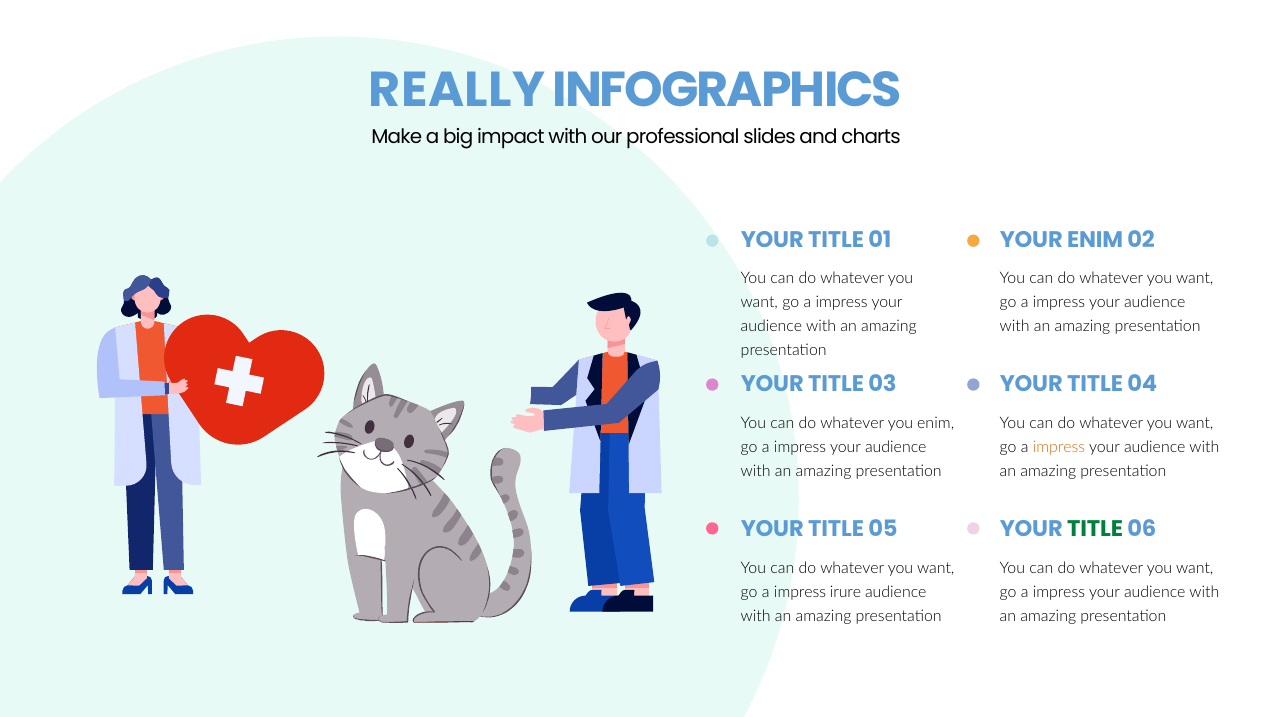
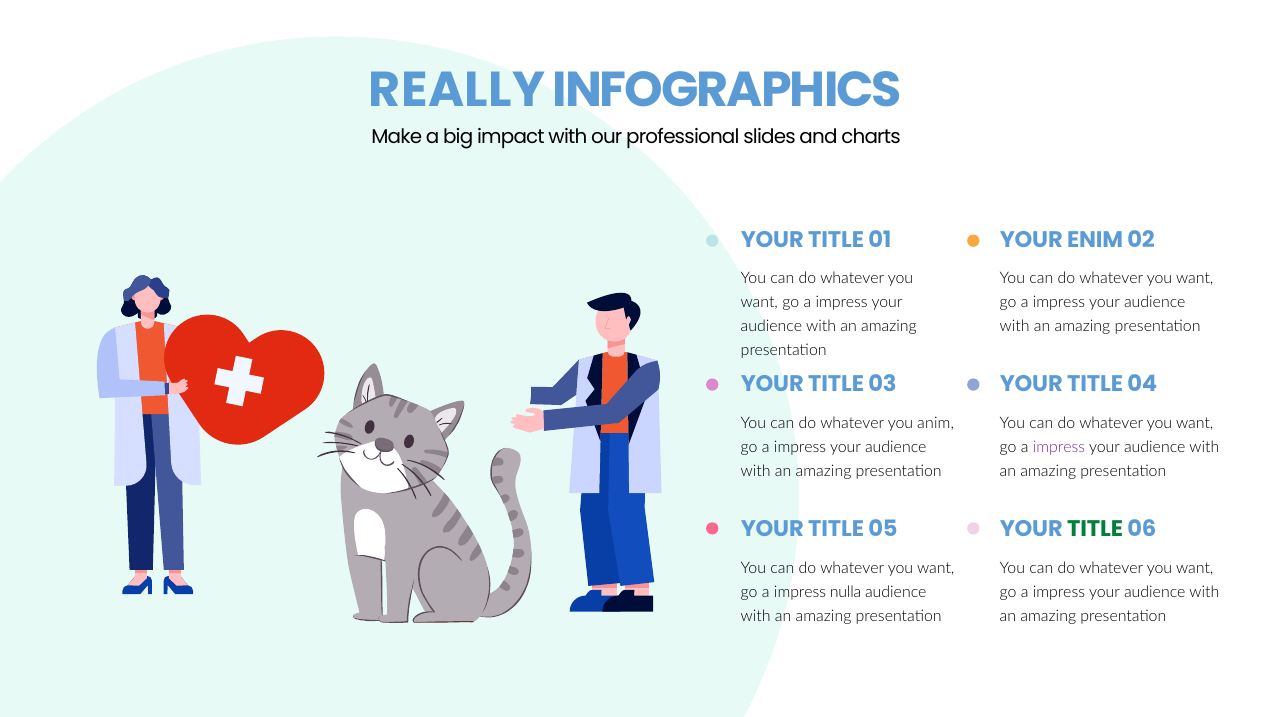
you enim: enim -> anim
impress at (1059, 447) colour: orange -> purple
irure: irure -> nulla
